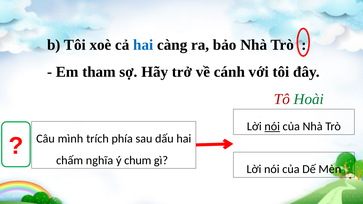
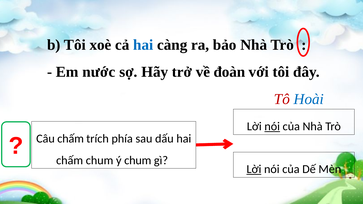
tham: tham -> nước
cánh: cánh -> đoàn
Hoài colour: green -> blue
Câu mình: mình -> chấm
chấm nghĩa: nghĩa -> chum
Lời at (254, 169) underline: none -> present
